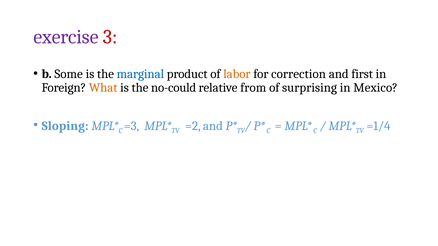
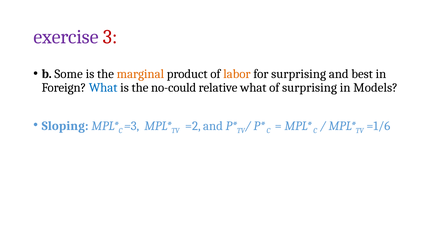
marginal colour: blue -> orange
for correction: correction -> surprising
first: first -> best
What at (103, 88) colour: orange -> blue
relative from: from -> what
Mexico: Mexico -> Models
=1/4: =1/4 -> =1/6
